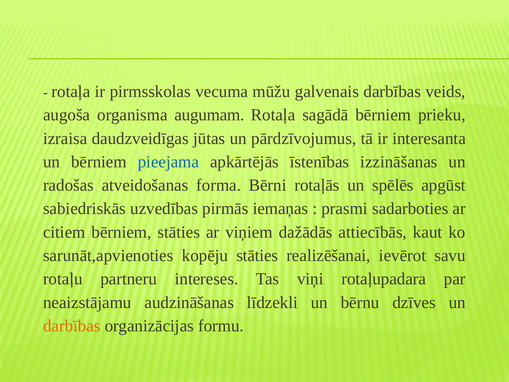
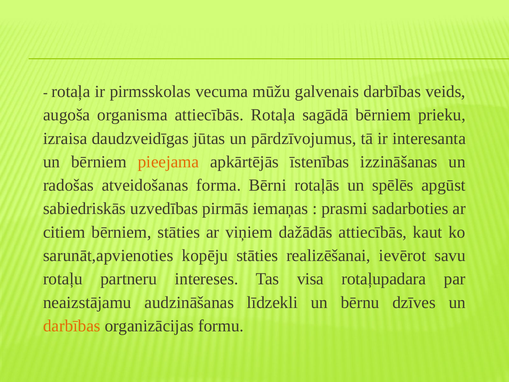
organisma augumam: augumam -> attiecībās
pieejama colour: blue -> orange
viņi: viņi -> visa
